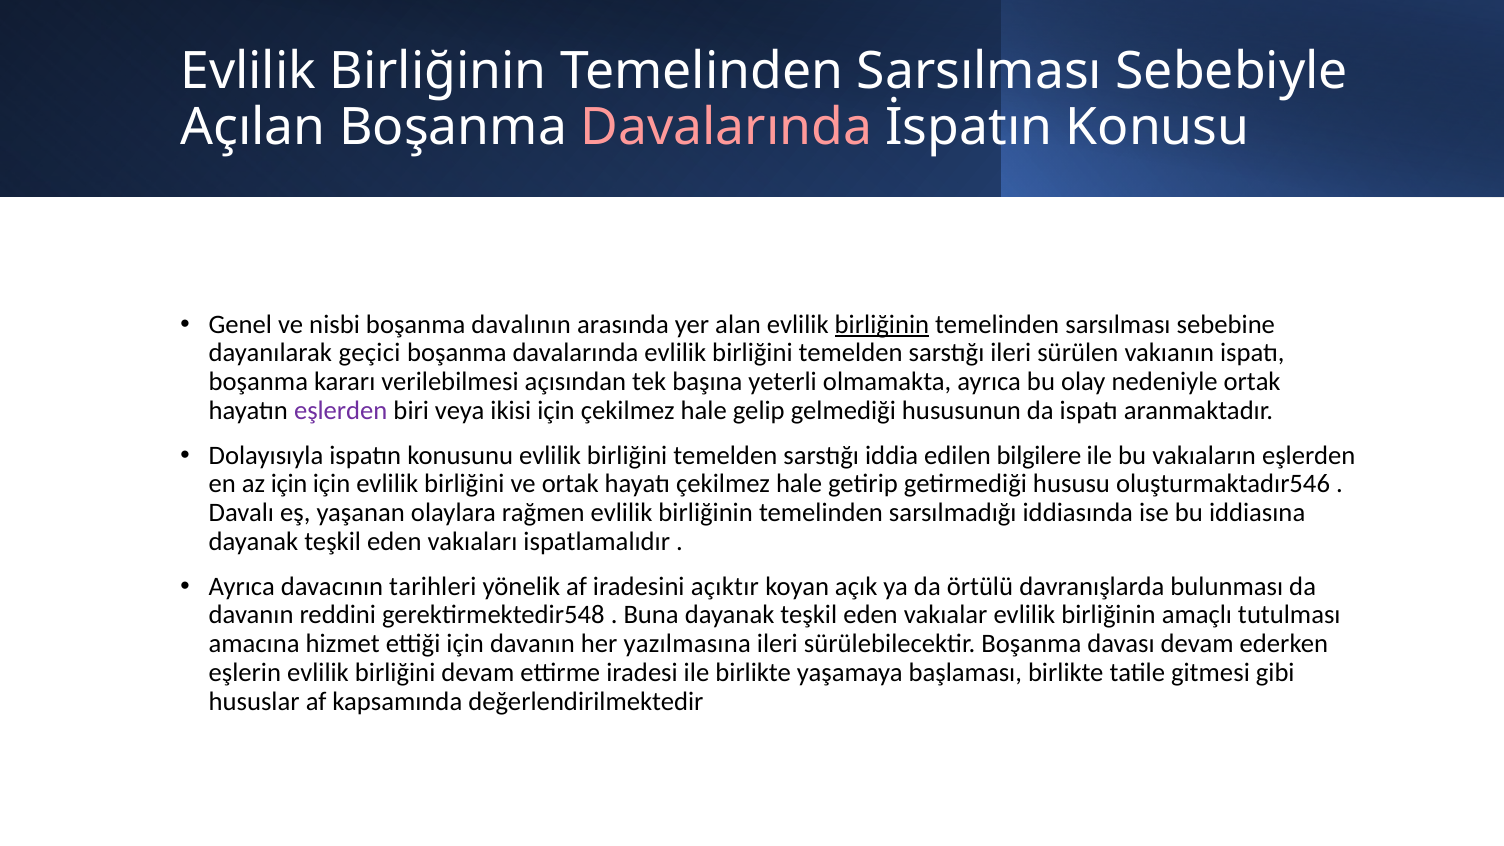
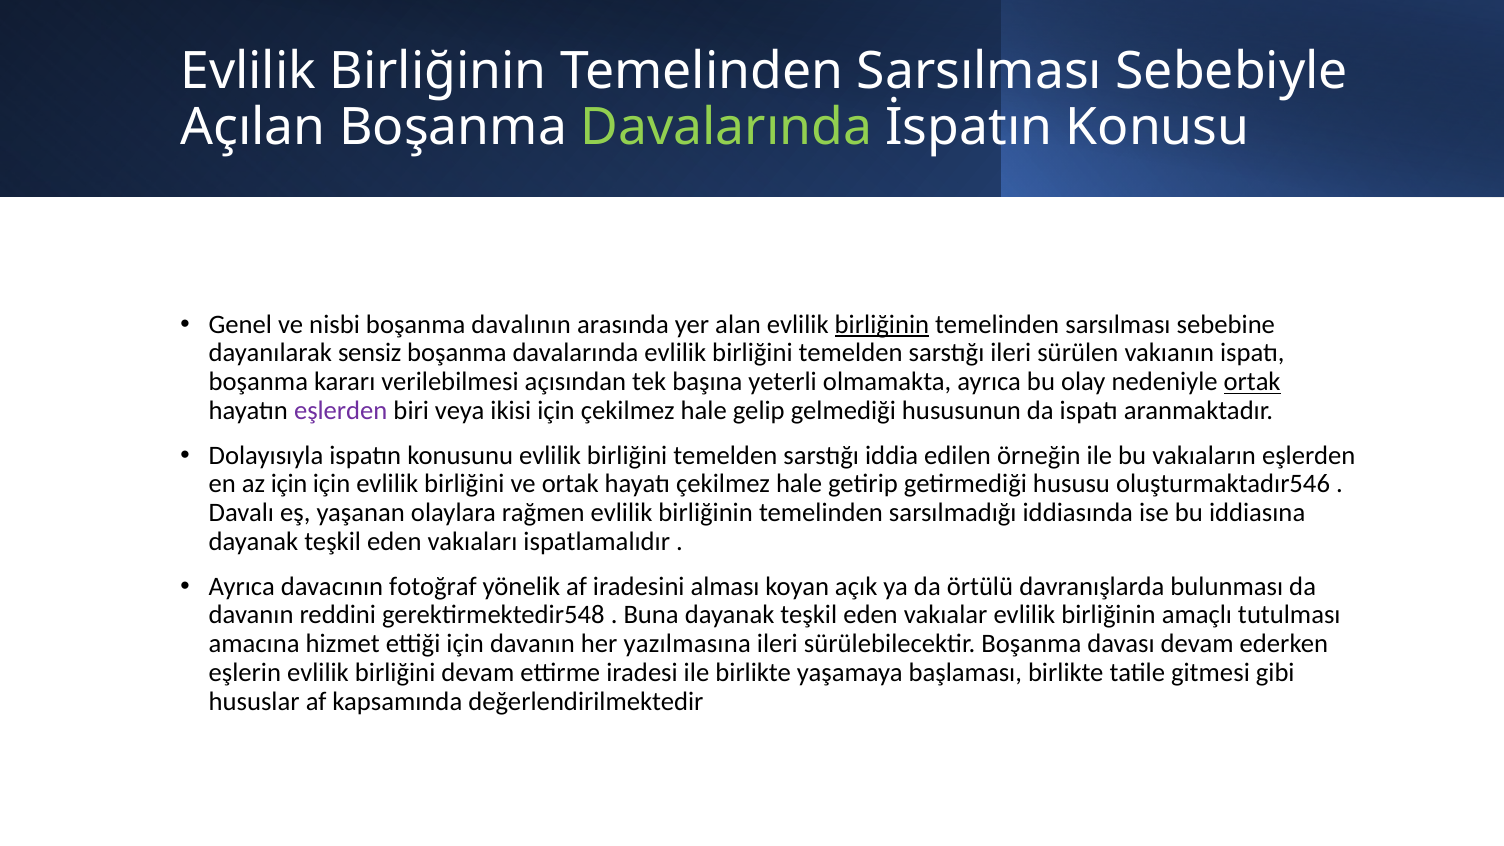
Davalarında at (726, 128) colour: pink -> light green
geçici: geçici -> sensiz
ortak at (1252, 382) underline: none -> present
bilgilere: bilgilere -> örneğin
tarihleri: tarihleri -> fotoğraf
açıktır: açıktır -> alması
